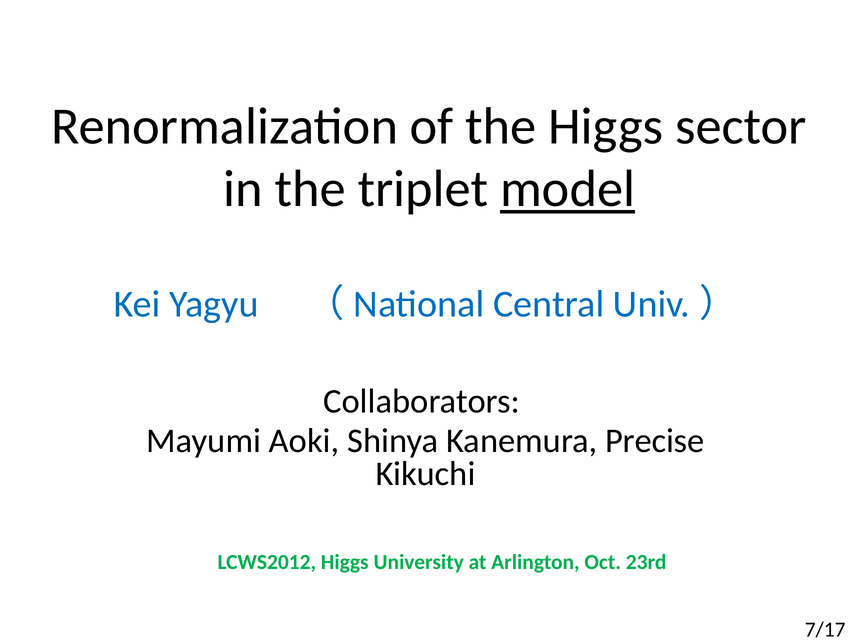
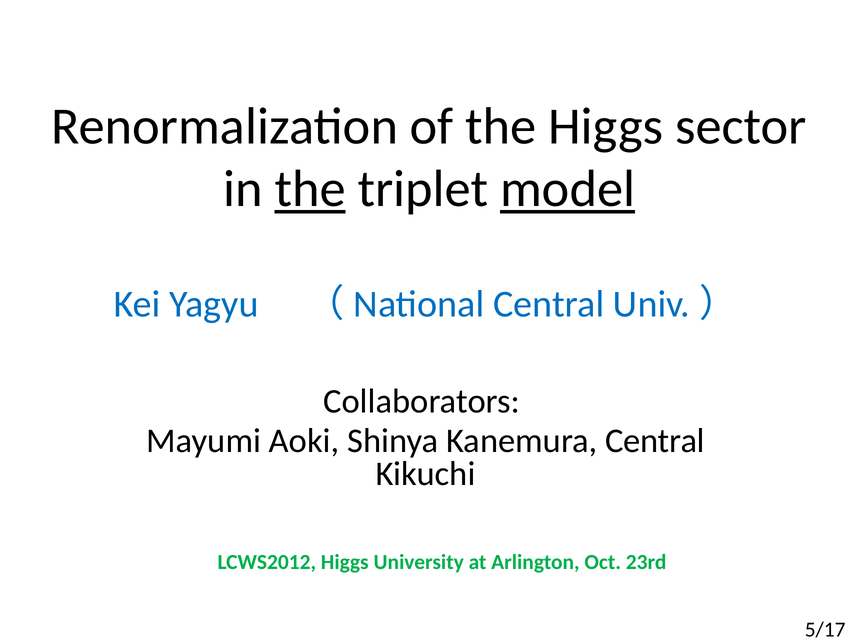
the at (310, 189) underline: none -> present
Kanemura Precise: Precise -> Central
7/17: 7/17 -> 5/17
